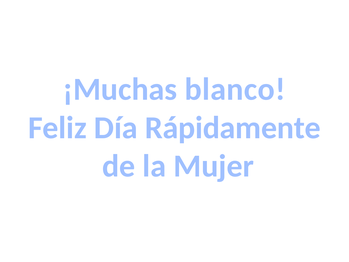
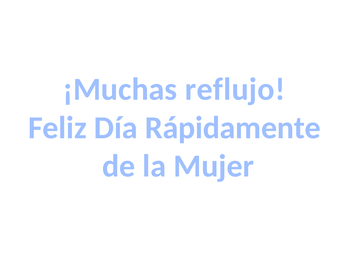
blanco: blanco -> reflujo
